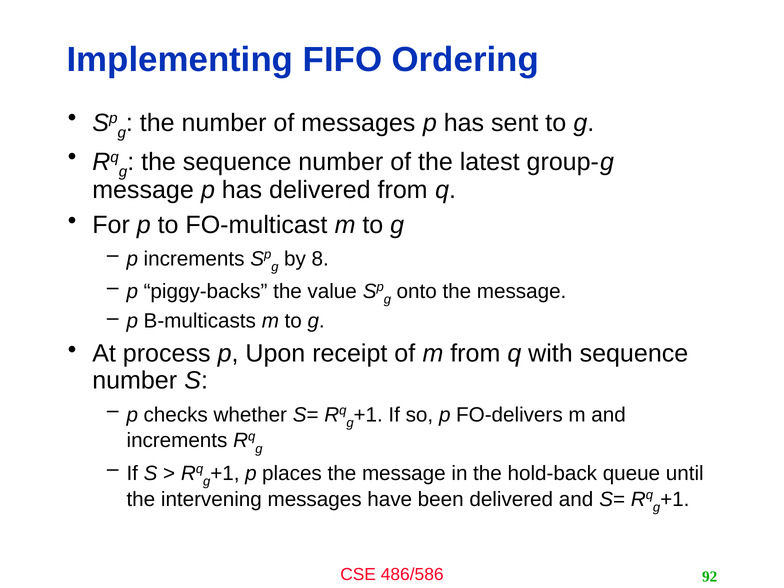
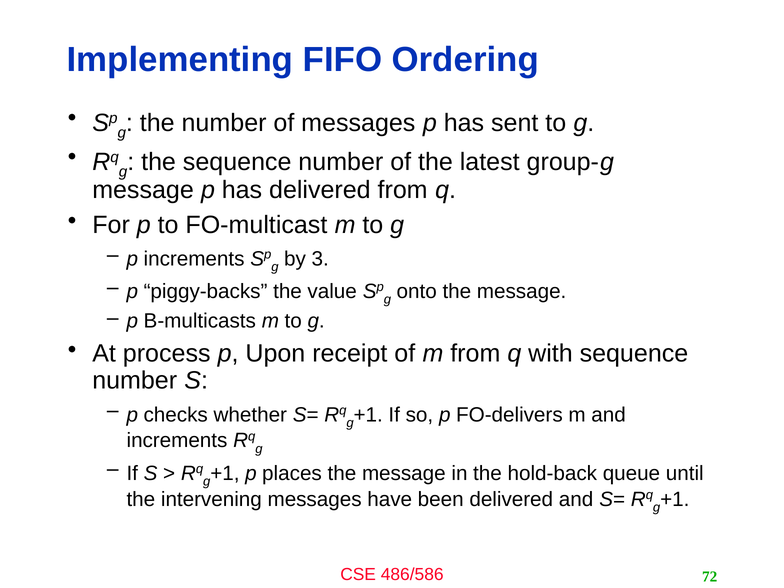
8: 8 -> 3
92: 92 -> 72
